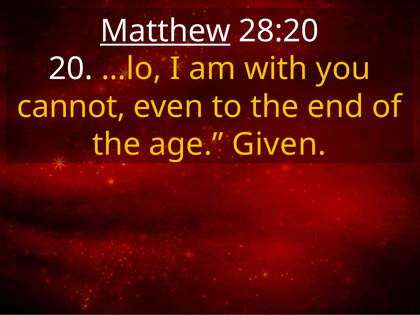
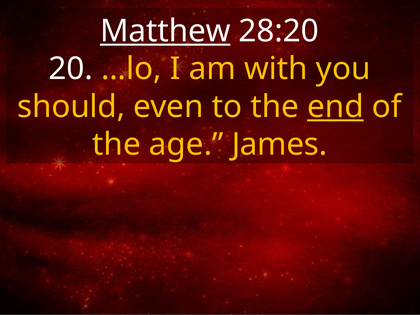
cannot: cannot -> should
end underline: none -> present
Given: Given -> James
